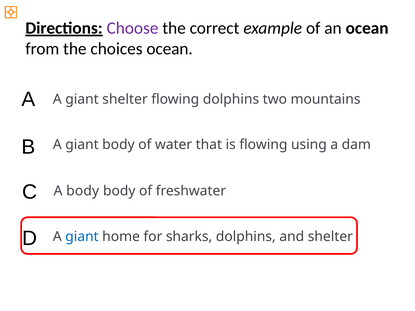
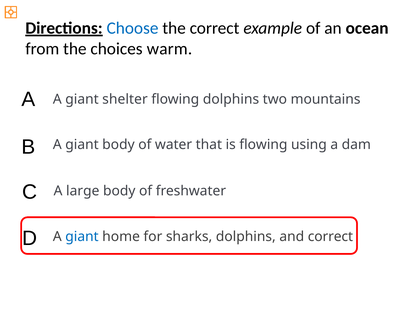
Choose colour: purple -> blue
choices ocean: ocean -> warm
A body: body -> large
and shelter: shelter -> correct
